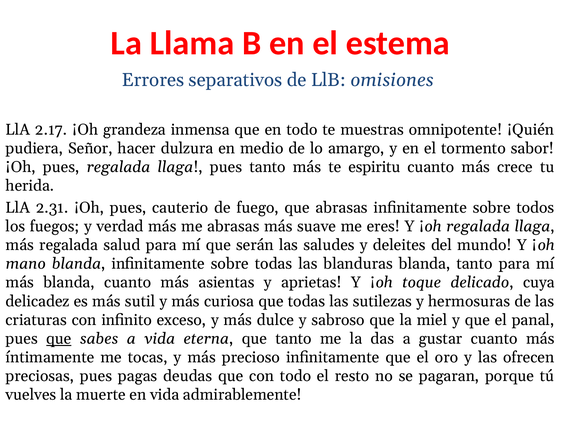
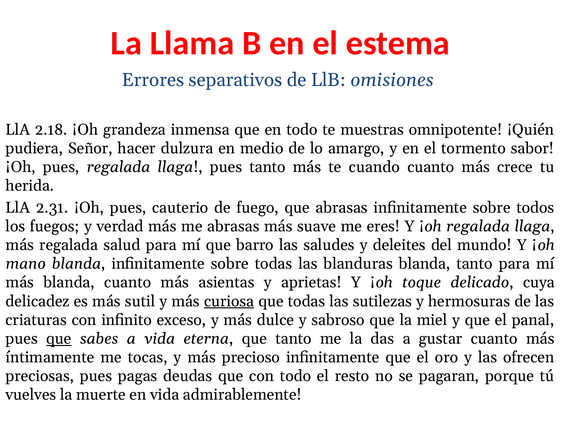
2.17: 2.17 -> 2.18
espiritu: espiritu -> cuando
serán: serán -> barro
curiosa underline: none -> present
